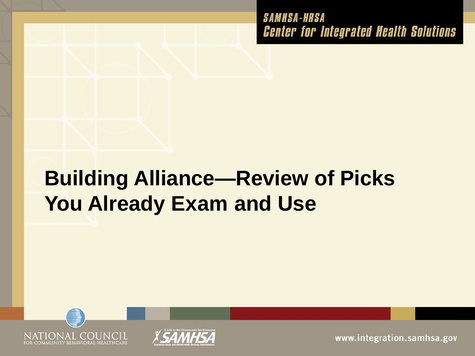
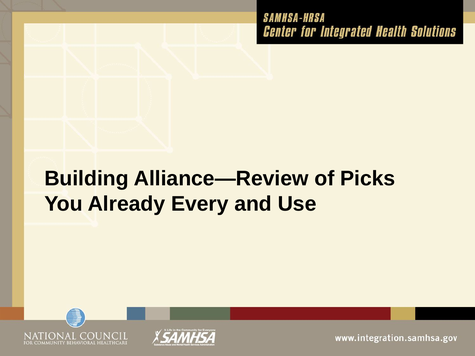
Exam: Exam -> Every
